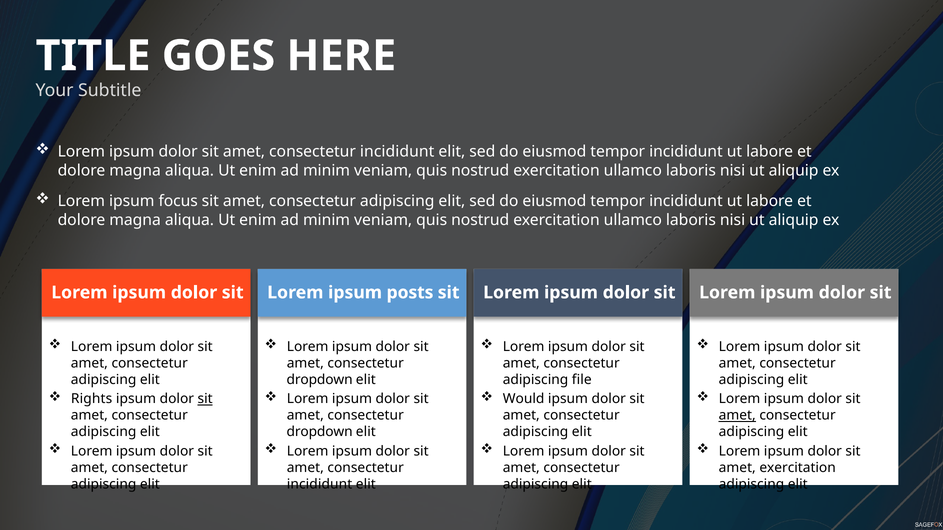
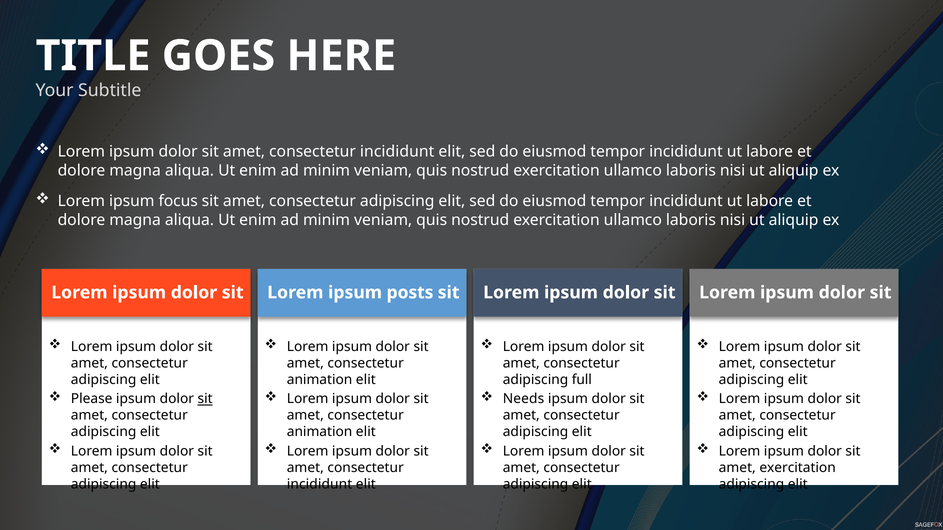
dropdown at (320, 380): dropdown -> animation
file: file -> full
Rights: Rights -> Please
Would: Would -> Needs
amet at (737, 416) underline: present -> none
dropdown at (320, 432): dropdown -> animation
